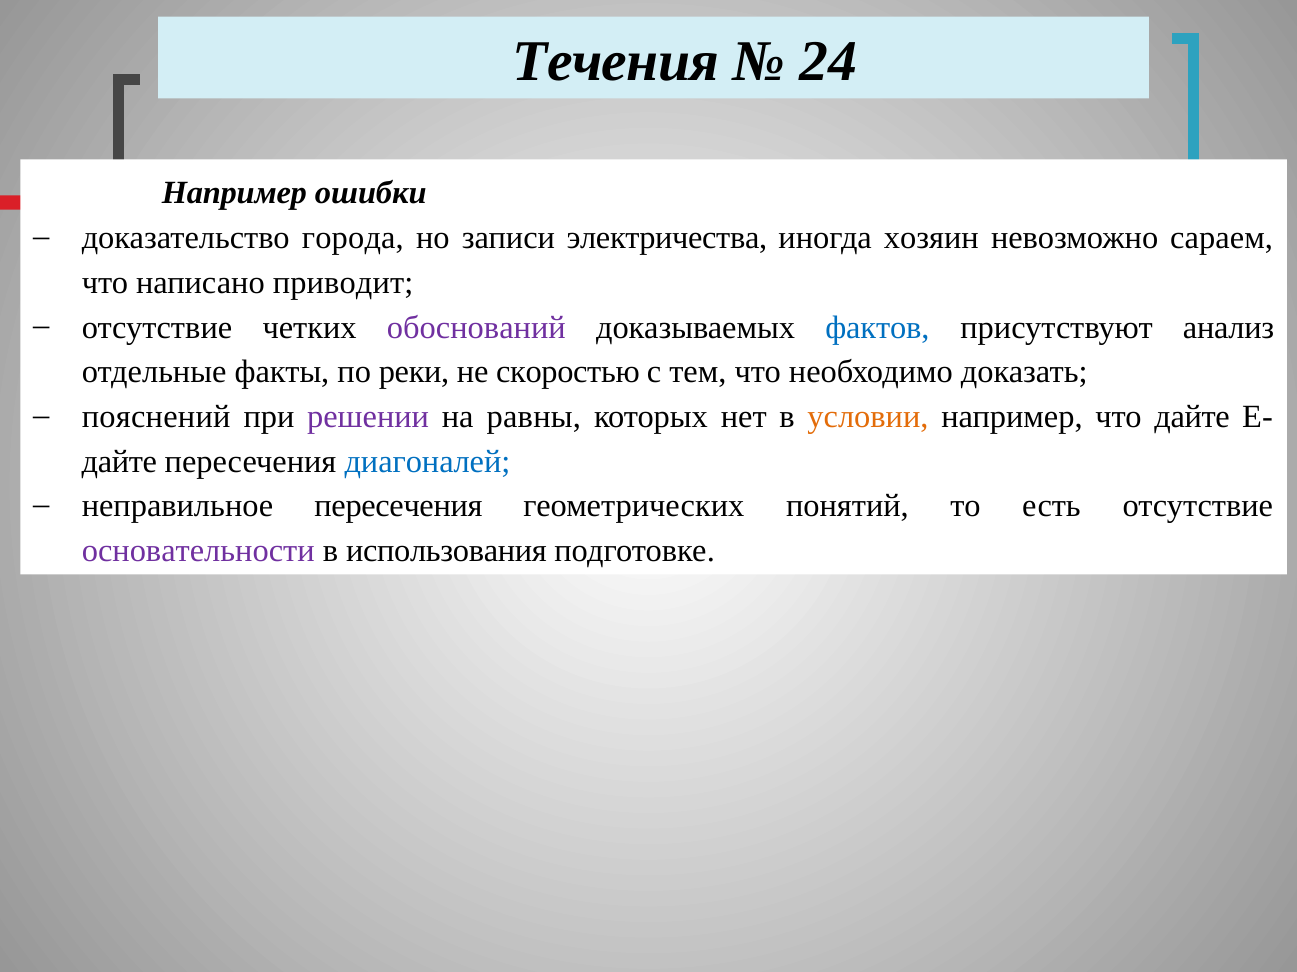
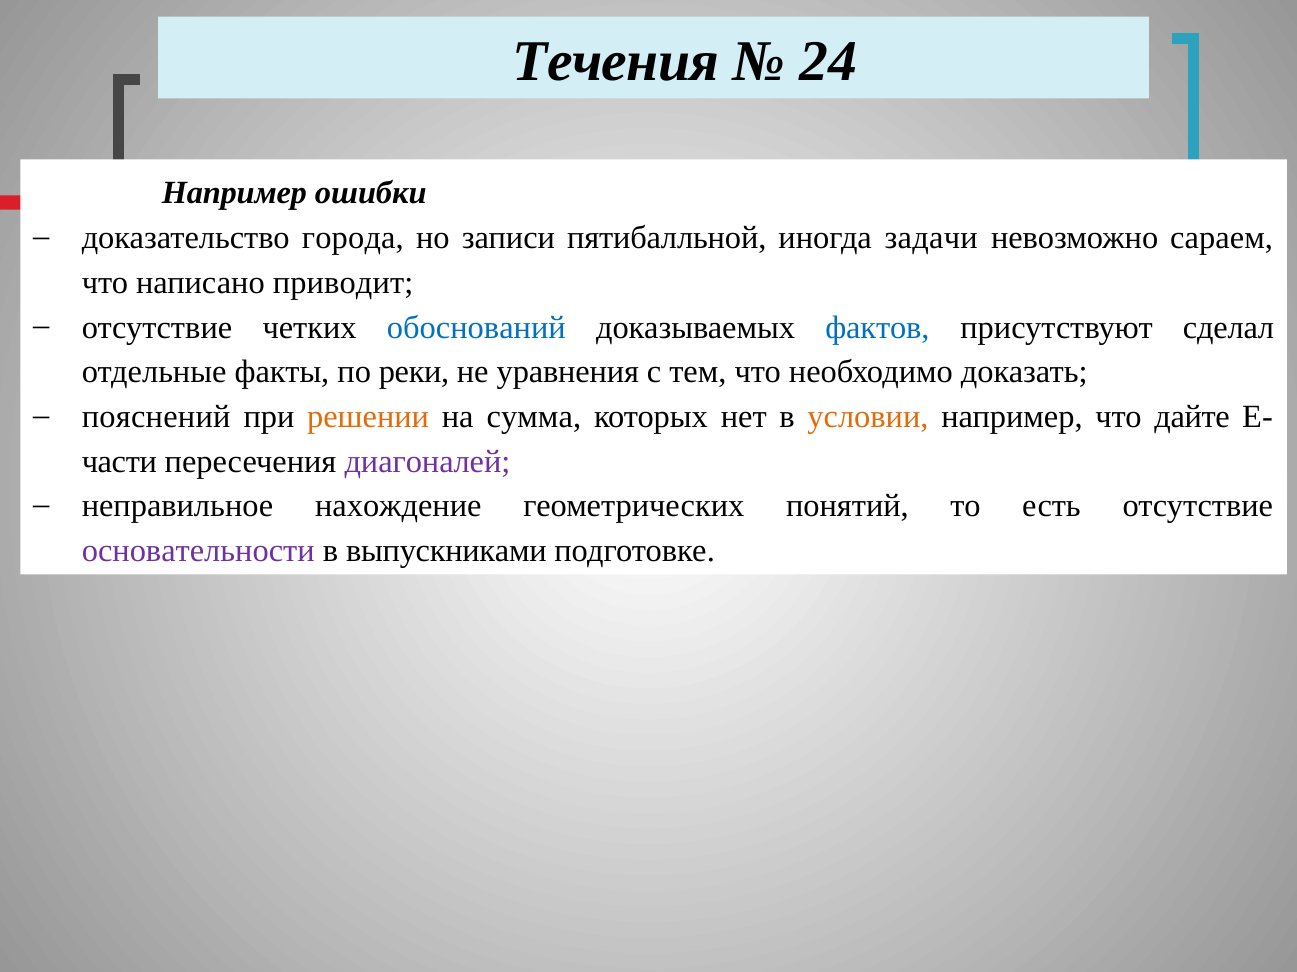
электричества: электричества -> пятибалльной
хозяин: хозяин -> задачи
обоснований colour: purple -> blue
анализ: анализ -> сделал
скоростью: скоростью -> уравнения
решении colour: purple -> orange
равны: равны -> сумма
дайте at (119, 462): дайте -> части
диагоналей colour: blue -> purple
неправильное пересечения: пересечения -> нахождение
использования: использования -> выпускниками
